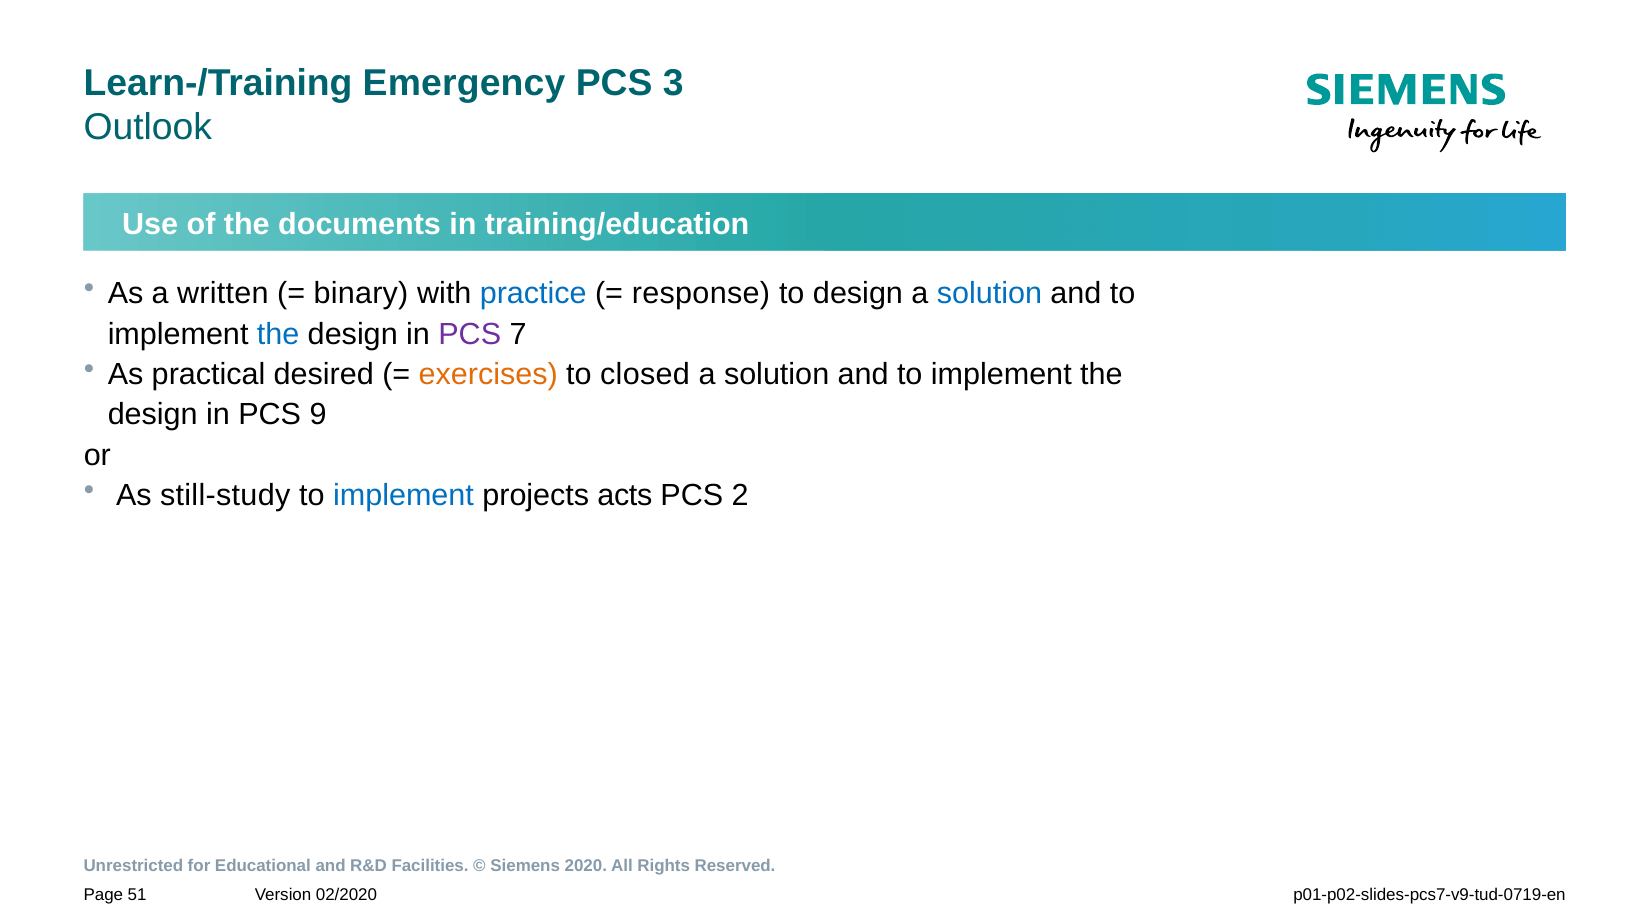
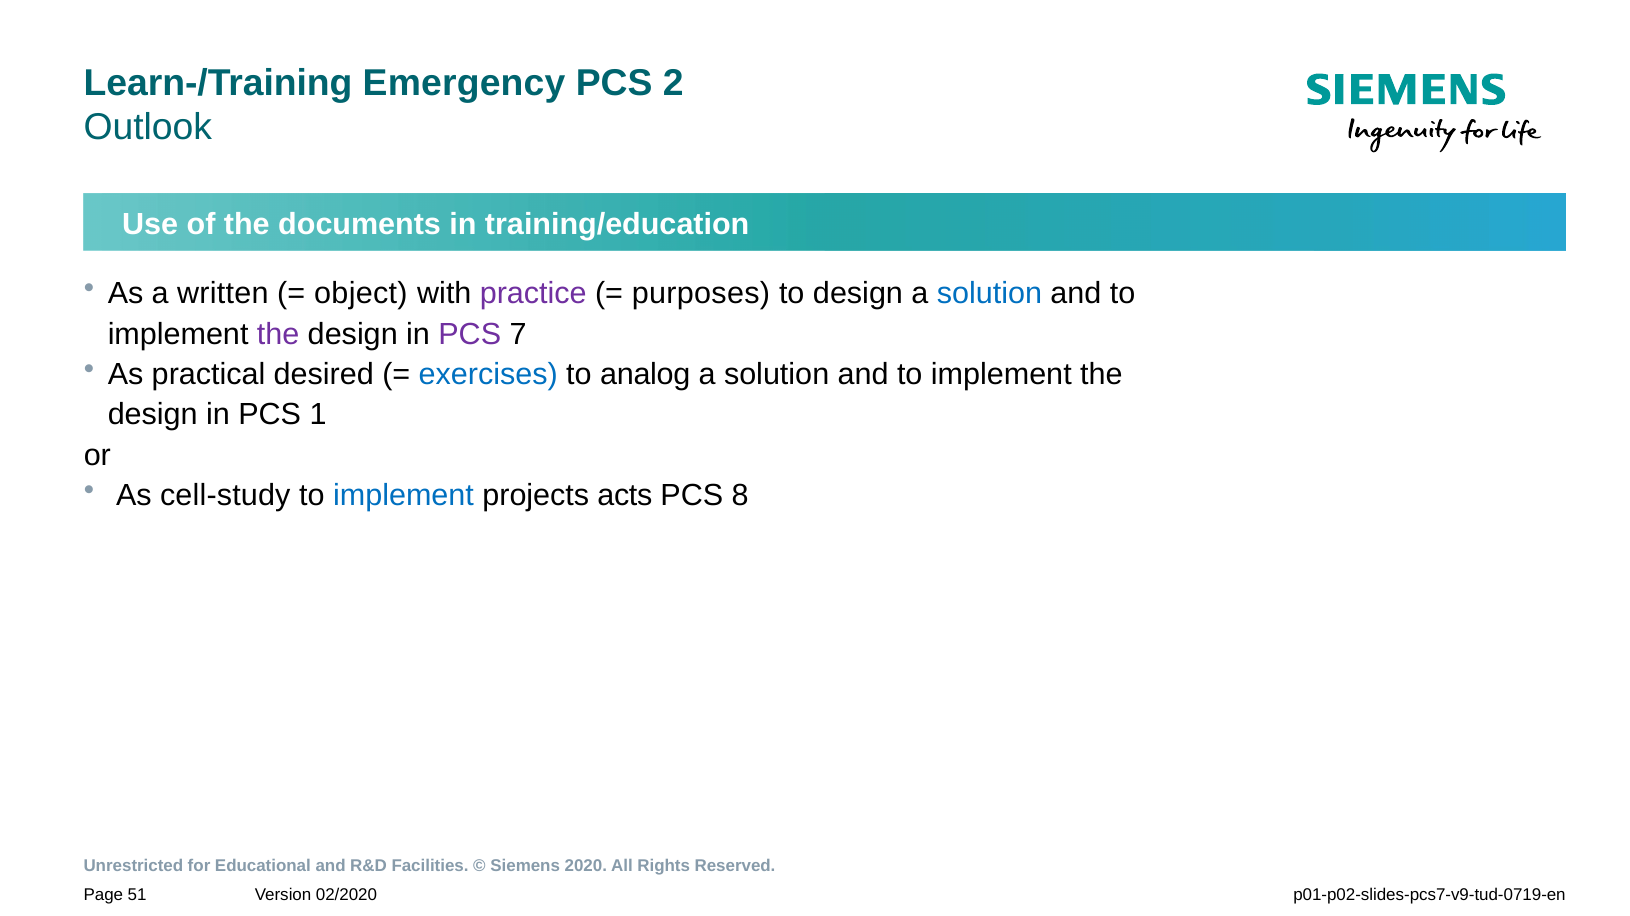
3: 3 -> 2
binary: binary -> object
practice colour: blue -> purple
response: response -> purposes
the at (278, 334) colour: blue -> purple
exercises colour: orange -> blue
closed: closed -> analog
9: 9 -> 1
still-study: still-study -> cell-study
2: 2 -> 8
